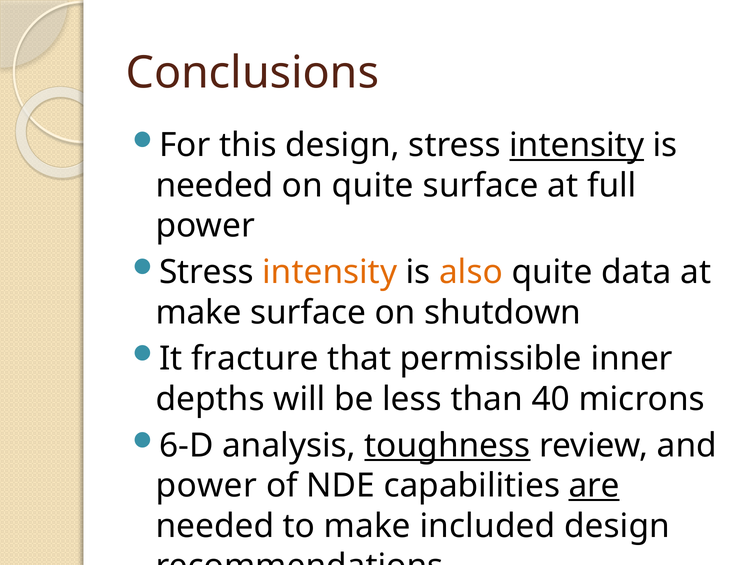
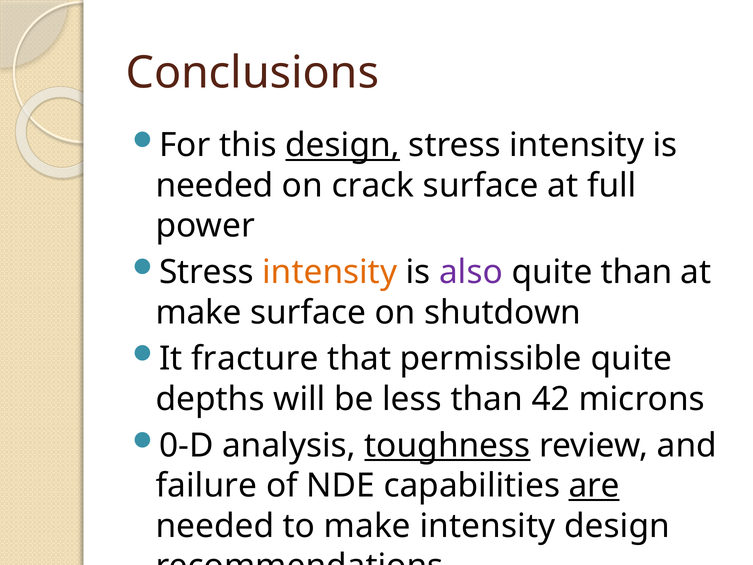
design at (343, 145) underline: none -> present
intensity at (577, 145) underline: present -> none
on quite: quite -> crack
also colour: orange -> purple
quite data: data -> than
permissible inner: inner -> quite
40: 40 -> 42
6-D: 6-D -> 0-D
power at (206, 486): power -> failure
make included: included -> intensity
